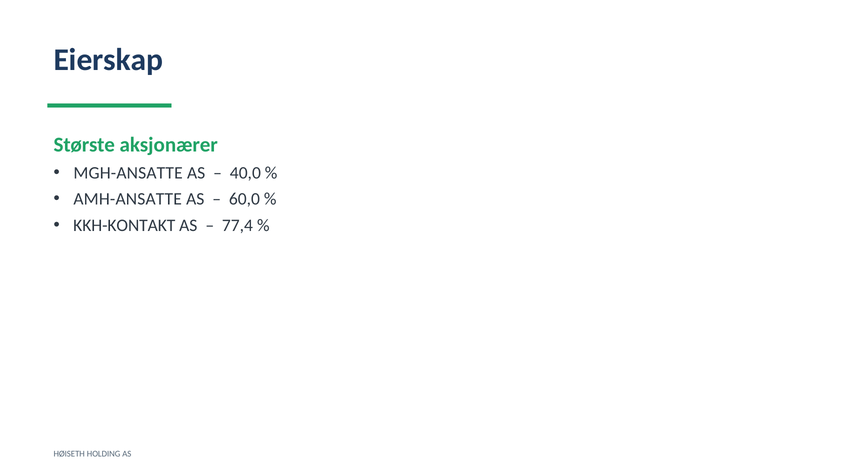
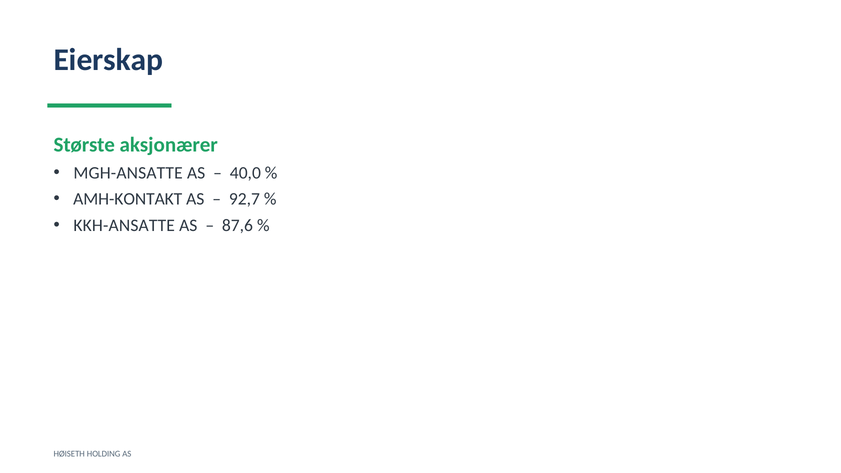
AMH-ANSATTE: AMH-ANSATTE -> AMH-KONTAKT
60,0: 60,0 -> 92,7
KKH-KONTAKT: KKH-KONTAKT -> KKH-ANSATTE
77,4: 77,4 -> 87,6
